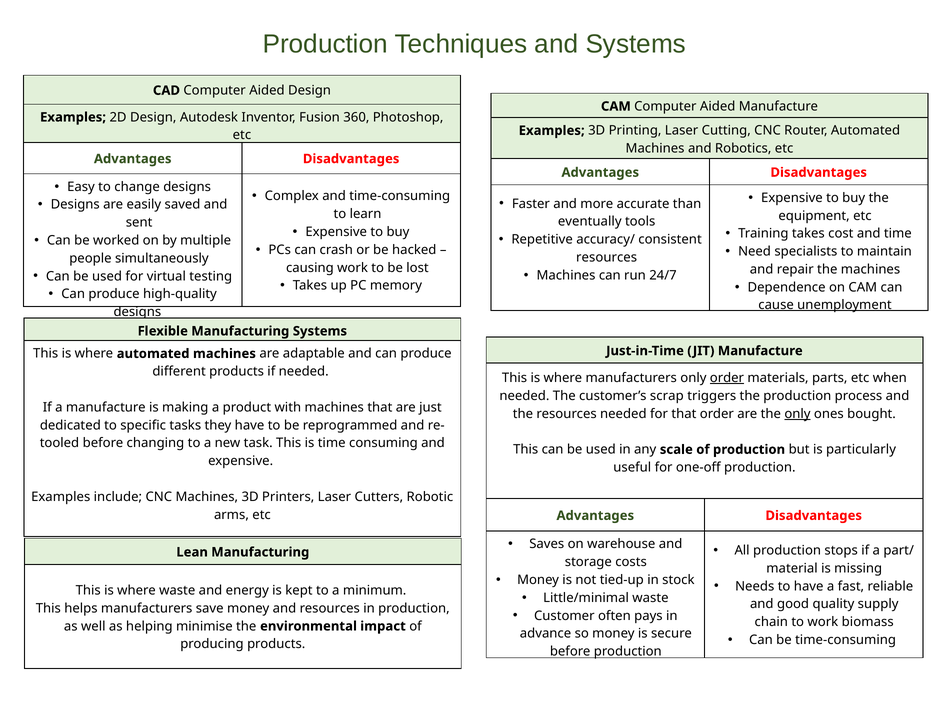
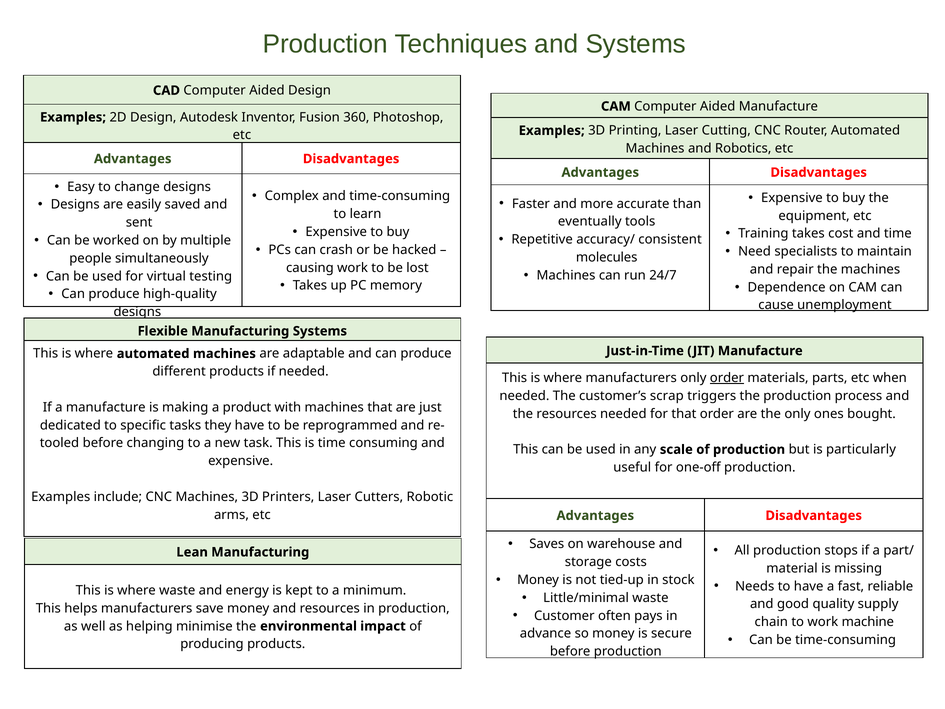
resources at (607, 257): resources -> molecules
only at (797, 414) underline: present -> none
biomass: biomass -> machine
